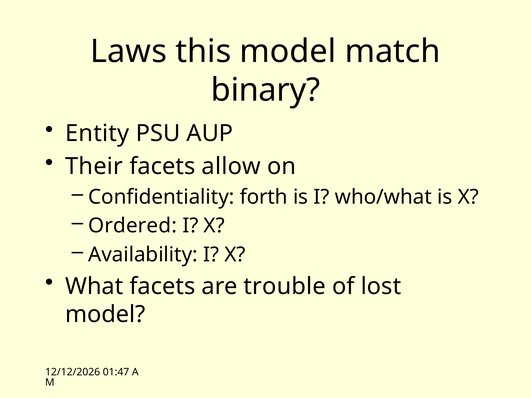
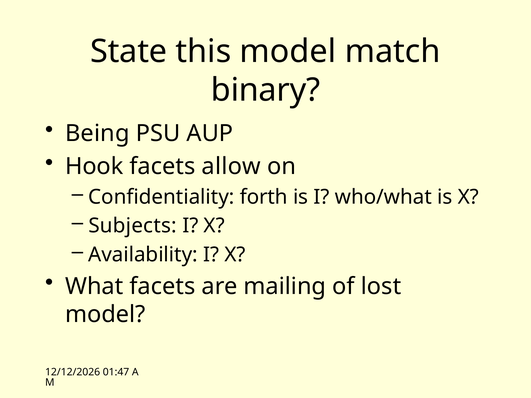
Laws: Laws -> State
Entity: Entity -> Being
Their: Their -> Hook
Ordered: Ordered -> Subjects
trouble: trouble -> mailing
